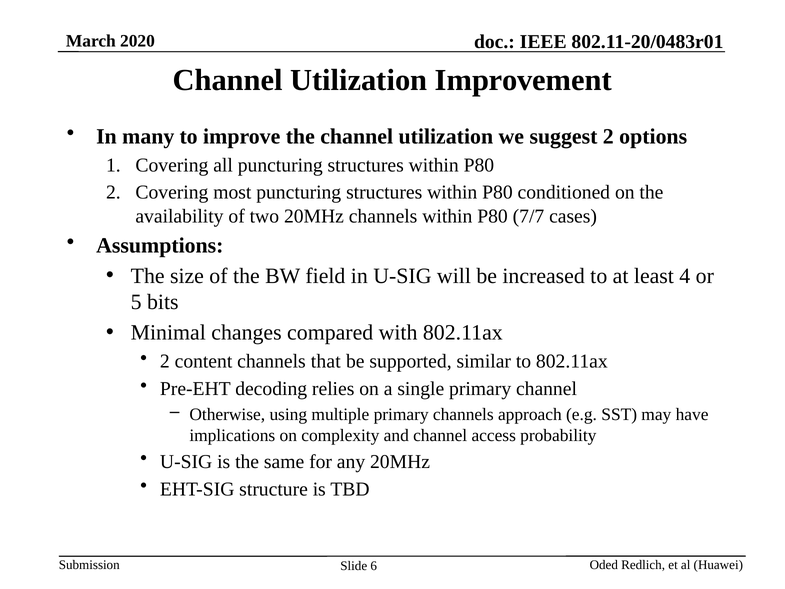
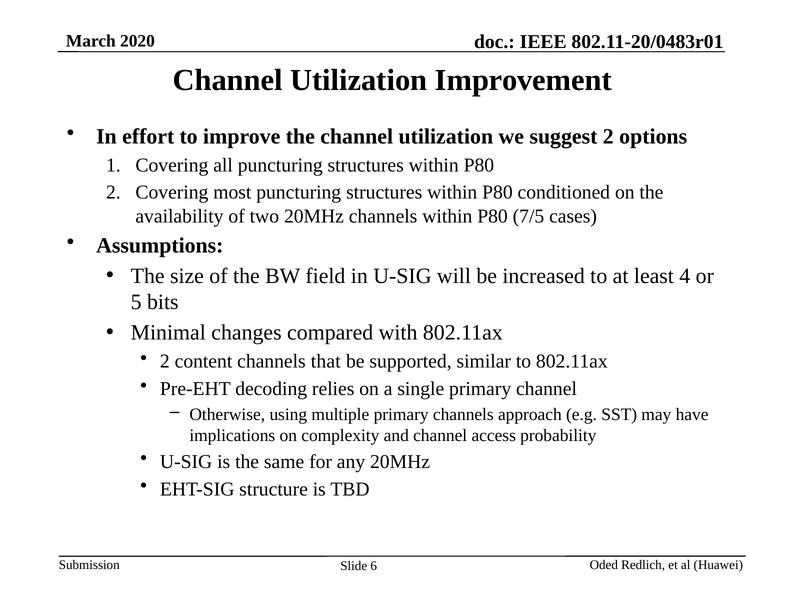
many: many -> effort
7/7: 7/7 -> 7/5
